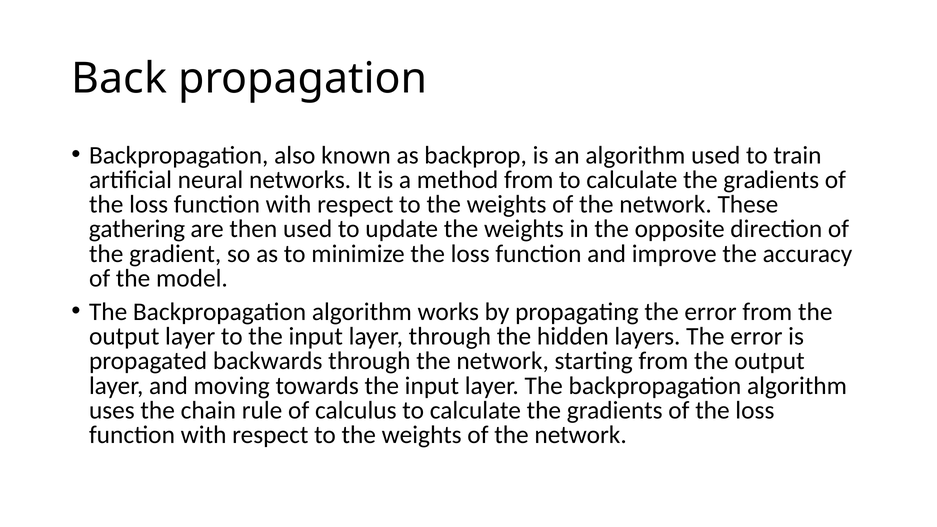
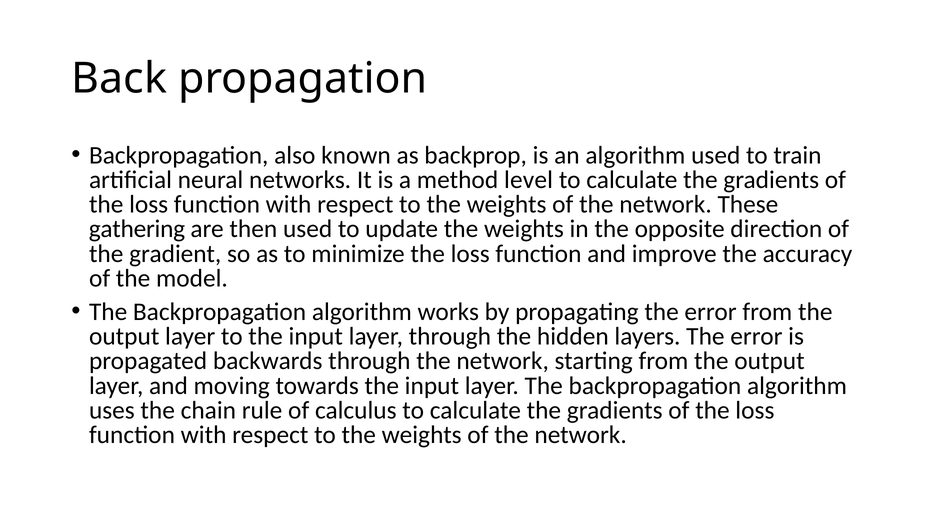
method from: from -> level
